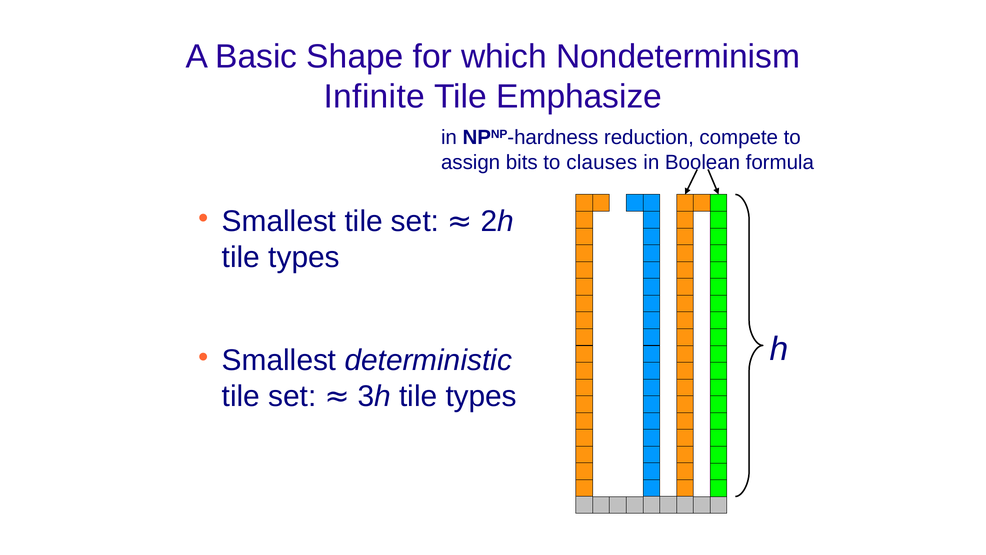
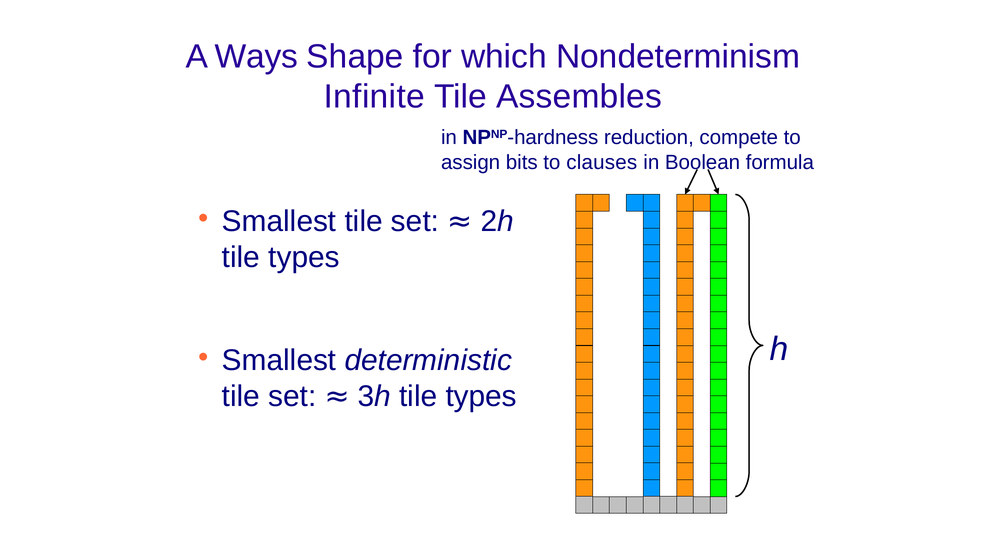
Basic: Basic -> Ways
Emphasize: Emphasize -> Assembles
